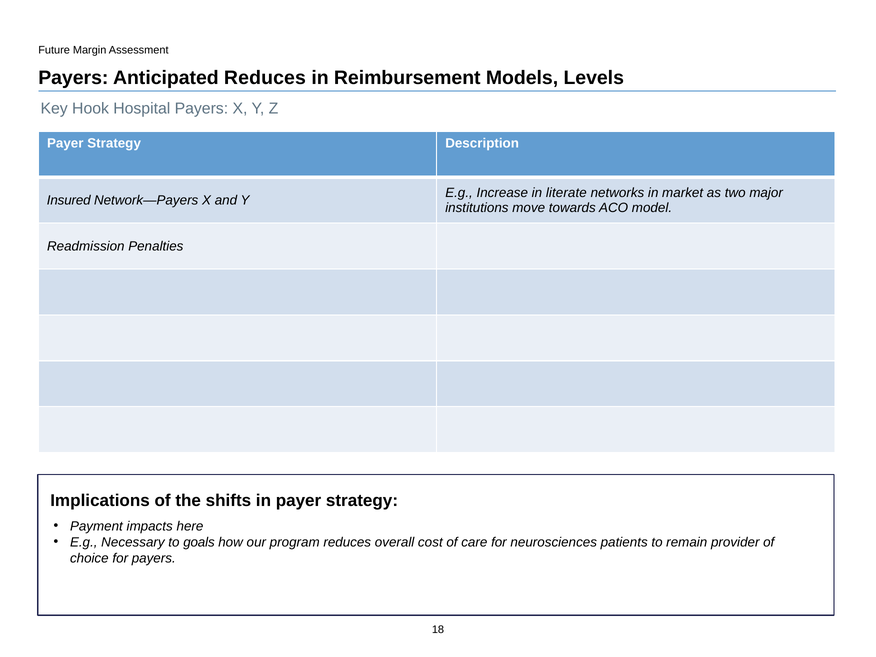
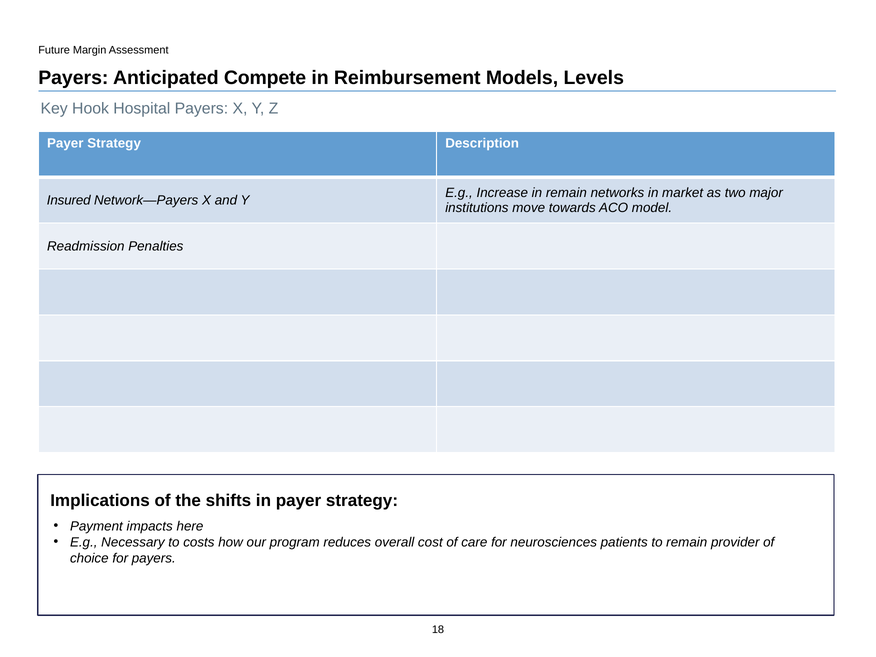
Anticipated Reduces: Reduces -> Compete
in literate: literate -> remain
goals: goals -> costs
